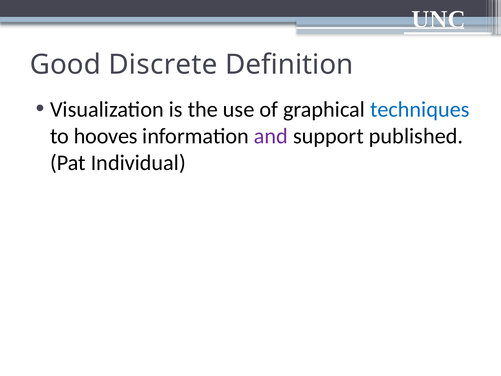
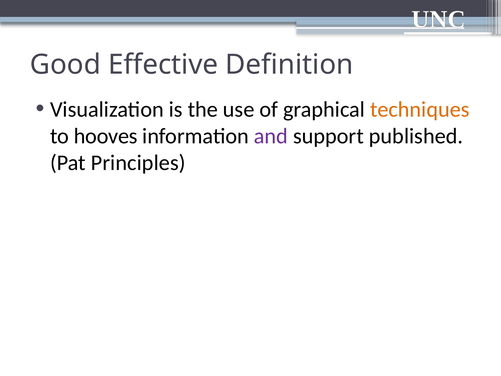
Discrete: Discrete -> Effective
techniques colour: blue -> orange
Individual: Individual -> Principles
